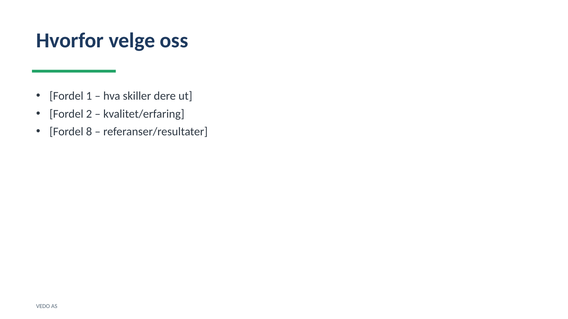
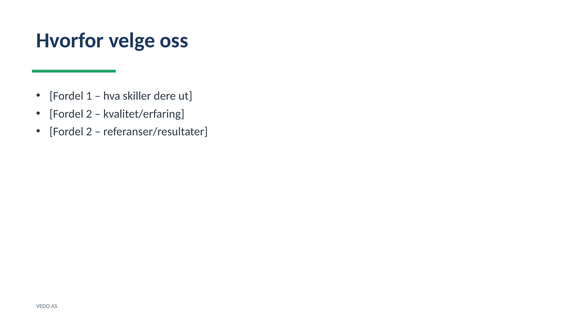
8 at (89, 132): 8 -> 2
